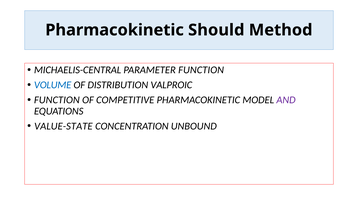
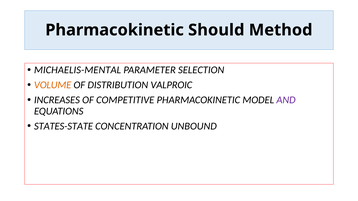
MICHAELIS-CENTRAL: MICHAELIS-CENTRAL -> MICHAELIS-MENTAL
PARAMETER FUNCTION: FUNCTION -> SELECTION
VOLUME colour: blue -> orange
FUNCTION at (57, 100): FUNCTION -> INCREASES
VALUE-STATE: VALUE-STATE -> STATES-STATE
